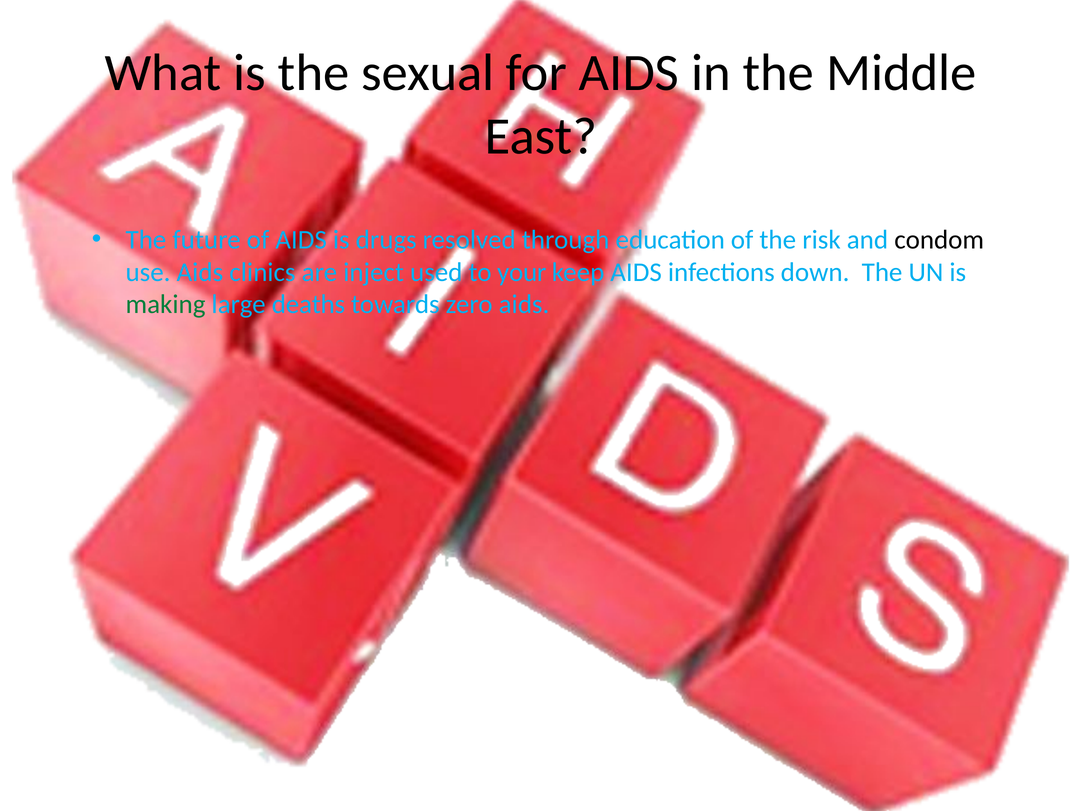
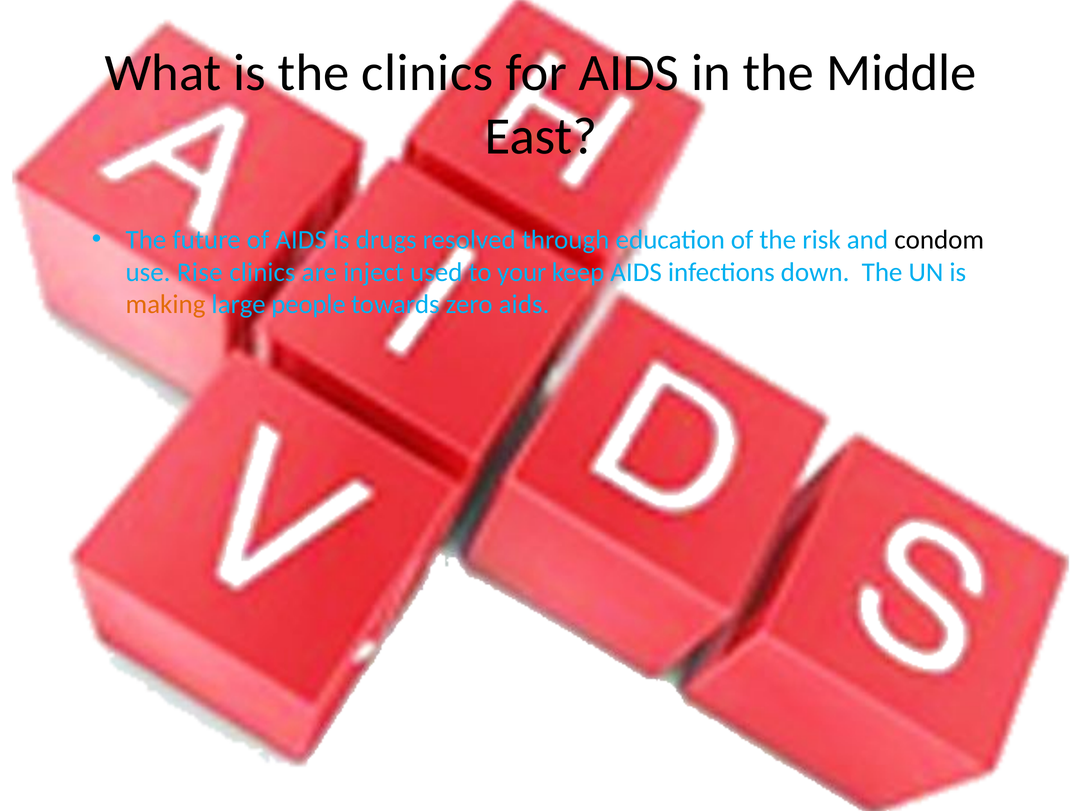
the sexual: sexual -> clinics
use Aids: Aids -> Rise
making colour: green -> orange
deaths: deaths -> people
